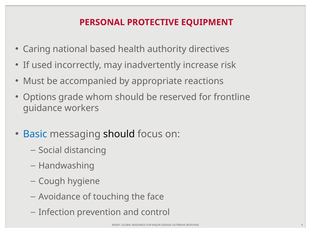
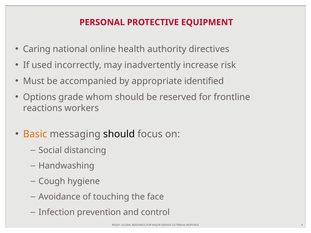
based: based -> online
reactions: reactions -> identified
guidance: guidance -> reactions
Basic colour: blue -> orange
